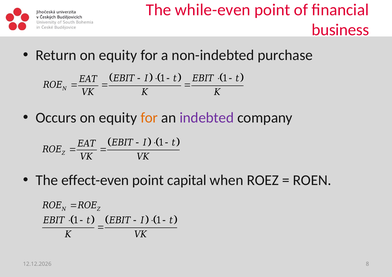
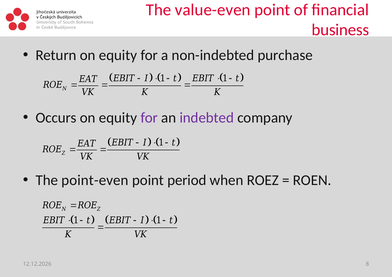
while-even: while-even -> value-even
for at (149, 118) colour: orange -> purple
effect-even: effect-even -> point-even
capital: capital -> period
